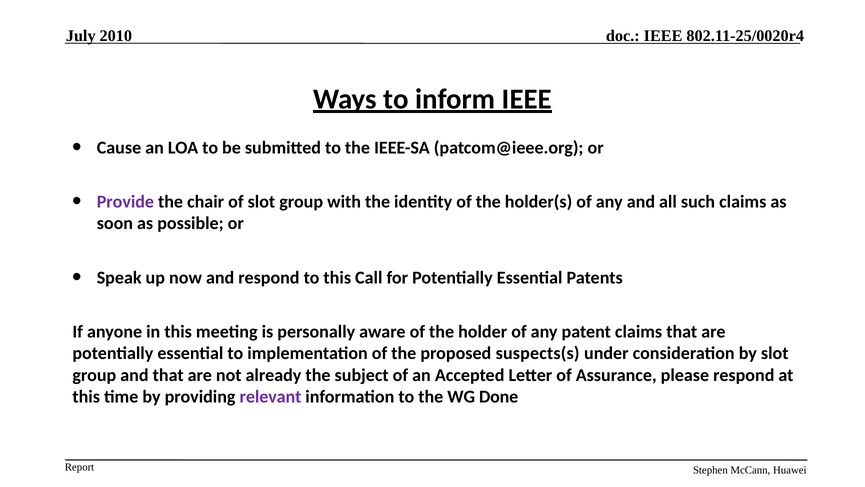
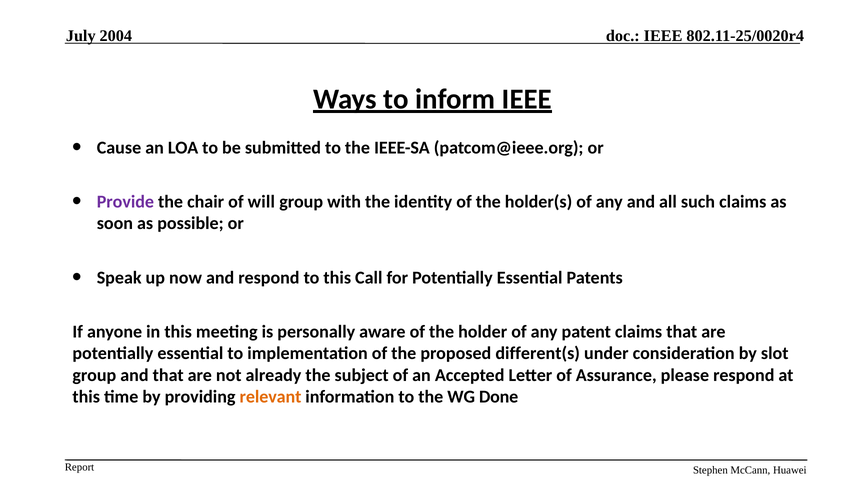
2010: 2010 -> 2004
of slot: slot -> will
suspects(s: suspects(s -> different(s
relevant colour: purple -> orange
